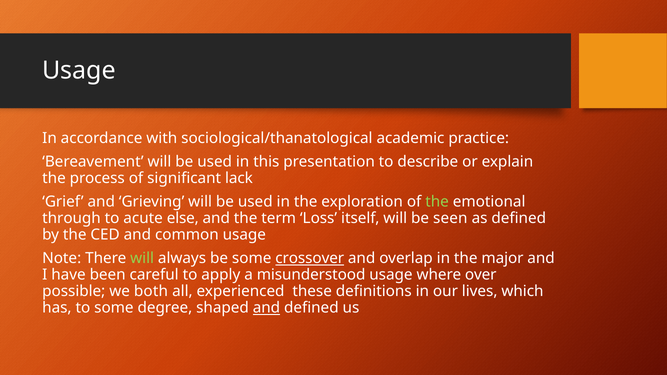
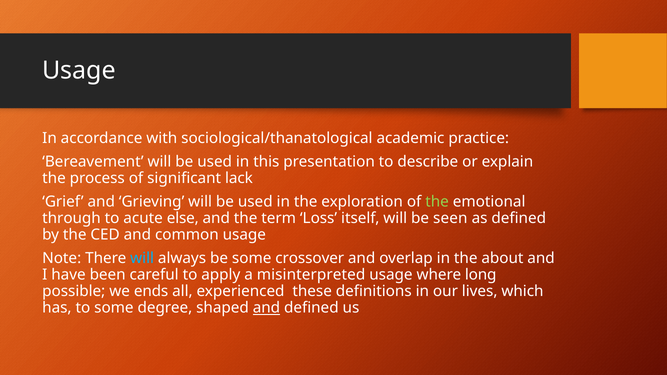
will at (142, 258) colour: light green -> light blue
crossover underline: present -> none
major: major -> about
misunderstood: misunderstood -> misinterpreted
over: over -> long
both: both -> ends
